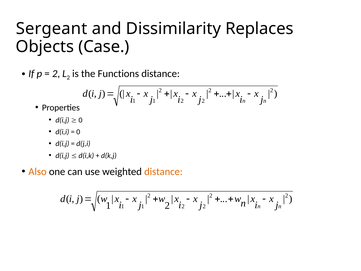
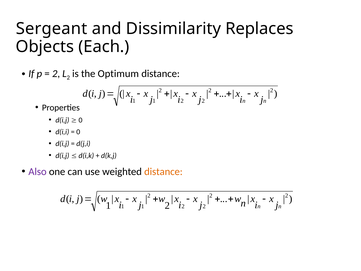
Case: Case -> Each
Functions: Functions -> Optimum
Also colour: orange -> purple
